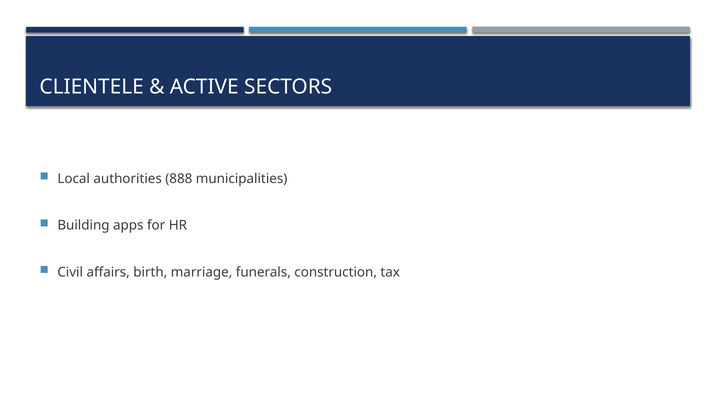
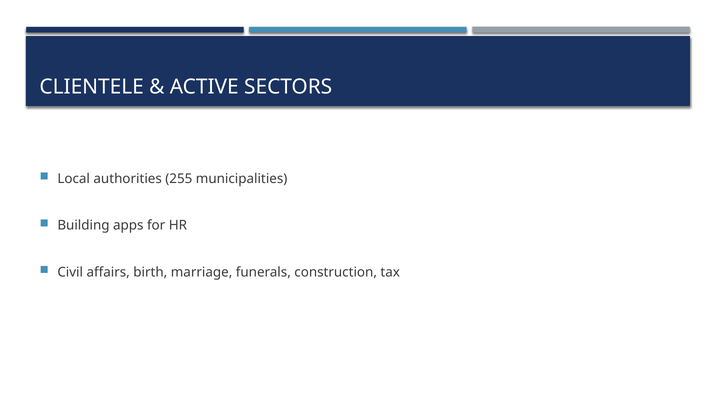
888: 888 -> 255
